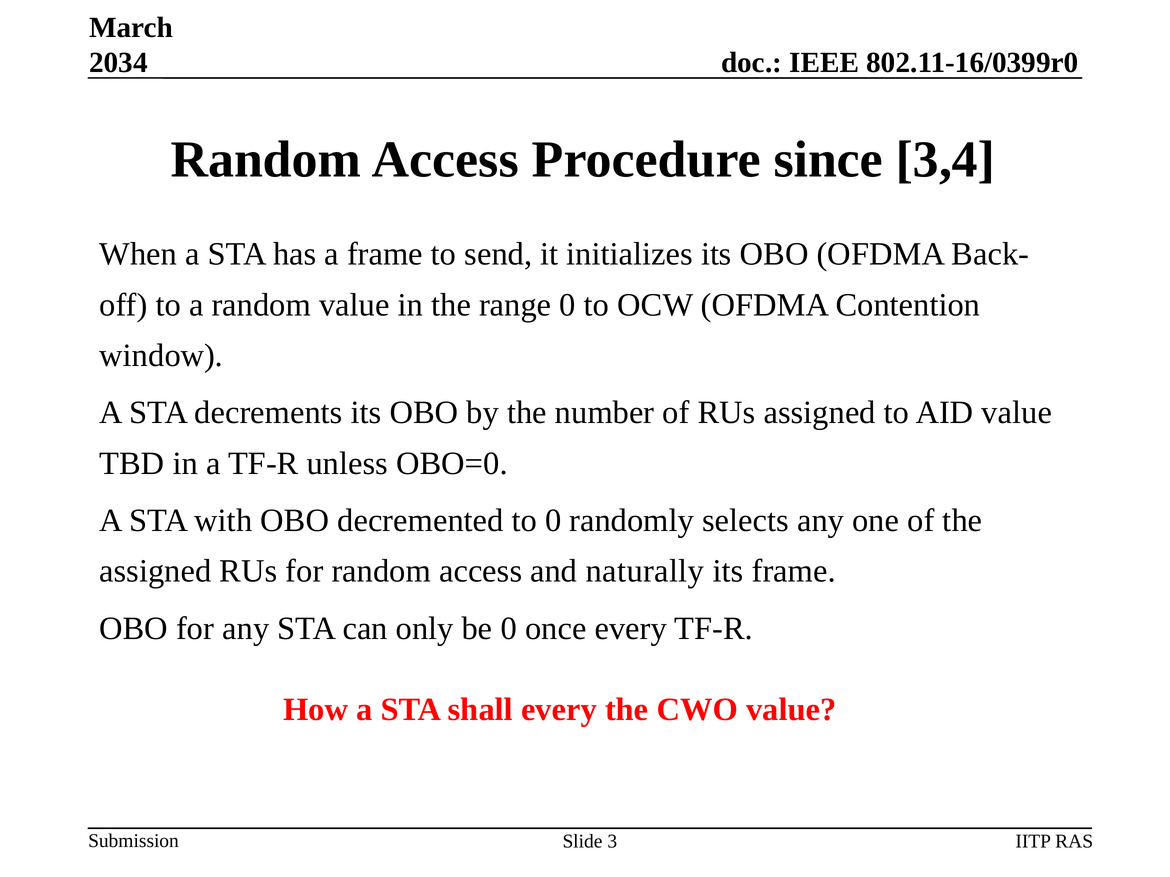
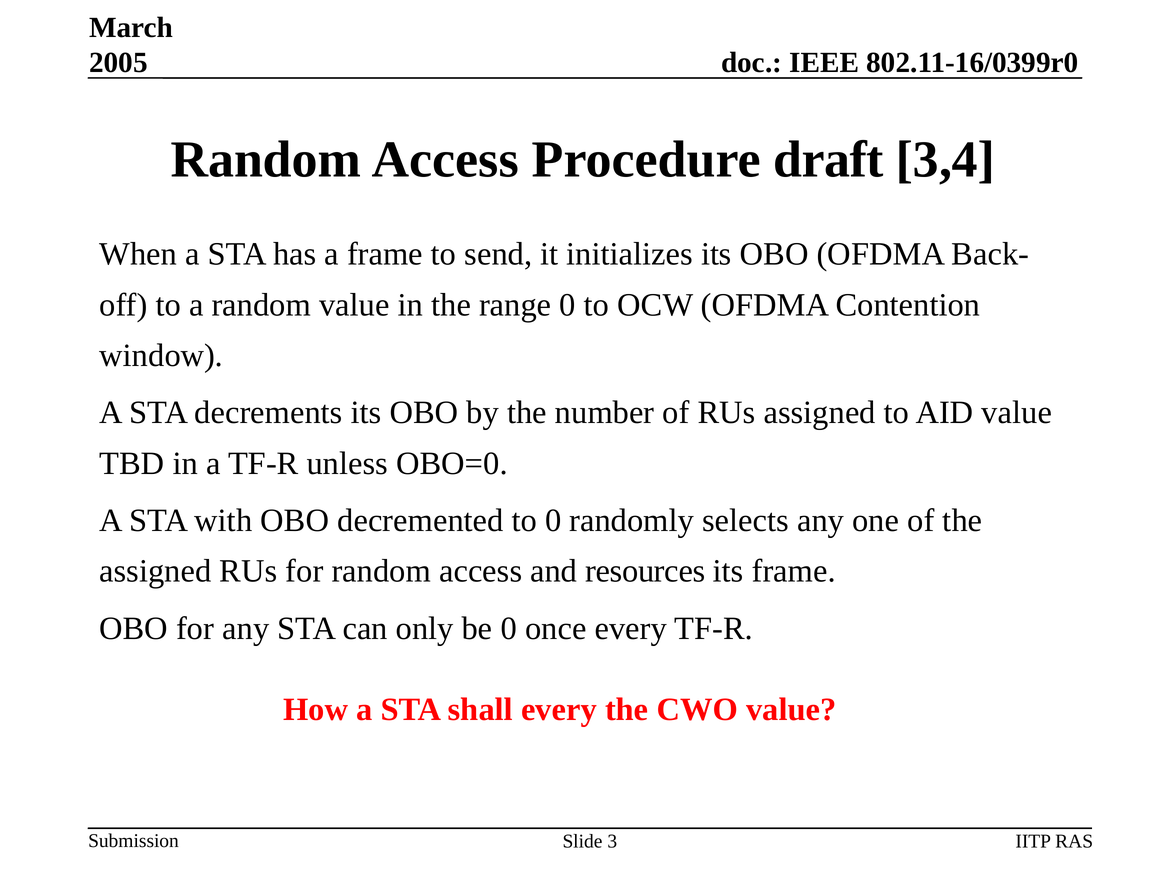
2034: 2034 -> 2005
since: since -> draft
naturally: naturally -> resources
